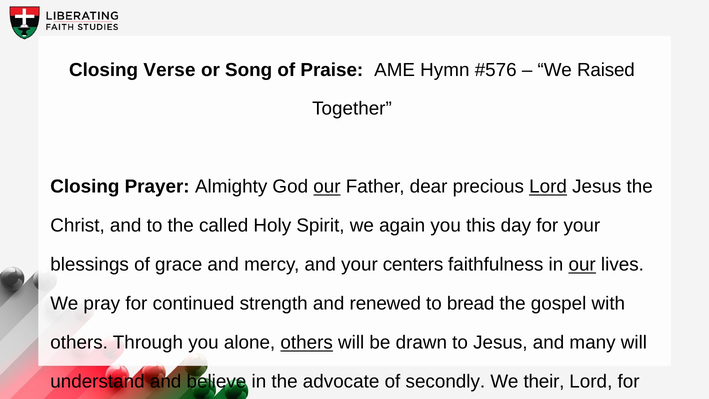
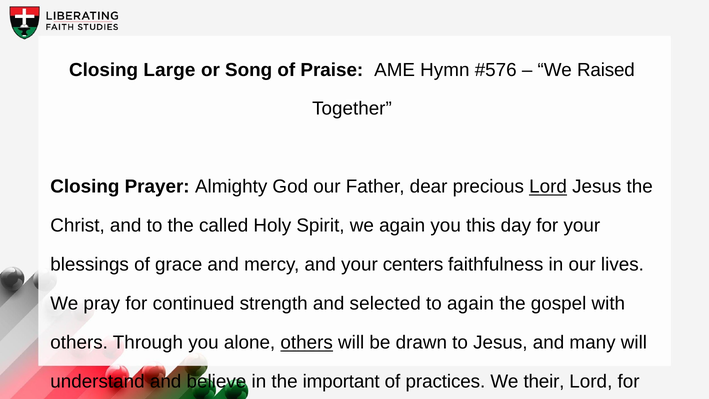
Verse: Verse -> Large
our at (327, 187) underline: present -> none
our at (582, 265) underline: present -> none
and renewed: renewed -> selected
to bread: bread -> again
advocate: advocate -> important
secondly: secondly -> practices
